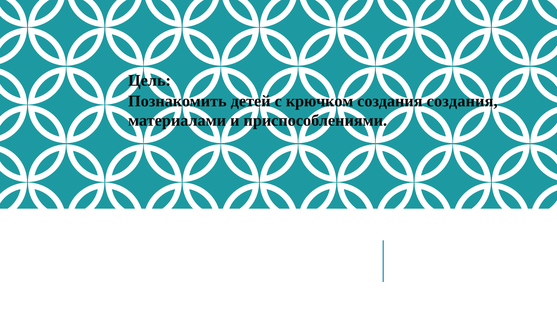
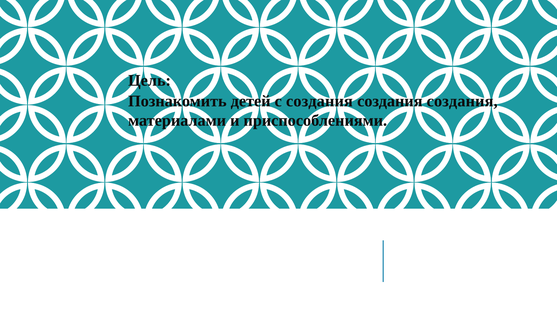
с крючком: крючком -> создания
